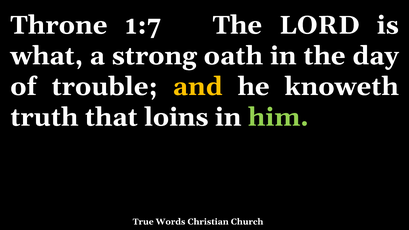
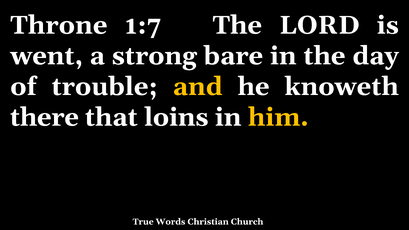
what: what -> went
oath: oath -> bare
truth: truth -> there
him colour: light green -> yellow
